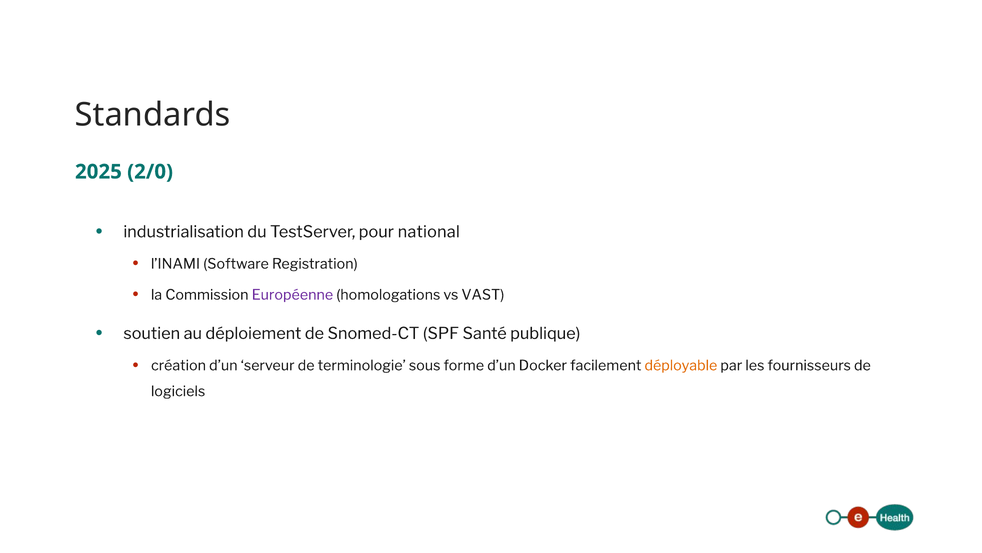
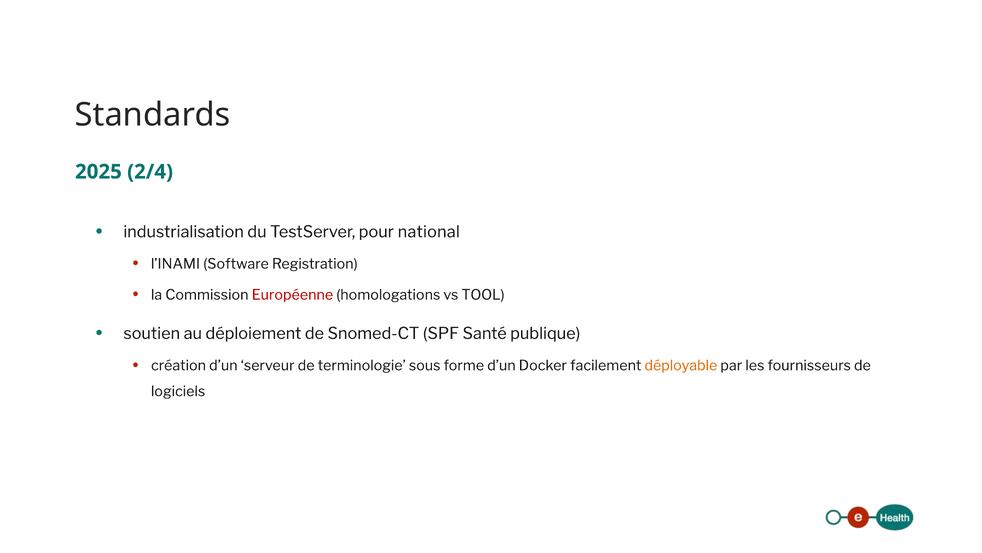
2/0: 2/0 -> 2/4
Européenne colour: purple -> red
VAST: VAST -> TOOL
